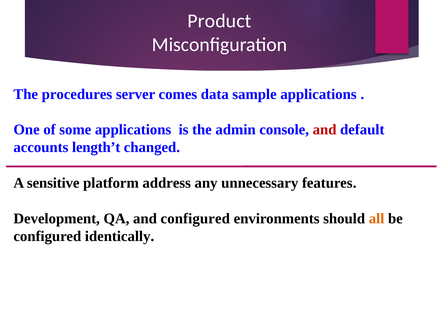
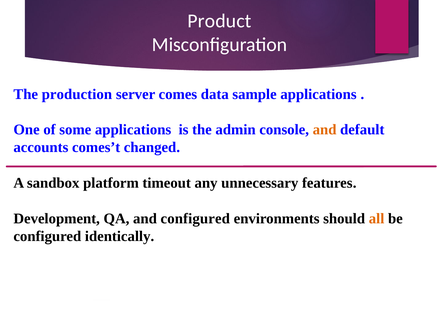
procedures: procedures -> production
and at (325, 129) colour: red -> orange
length’t: length’t -> comes’t
sensitive: sensitive -> sandbox
address: address -> timeout
